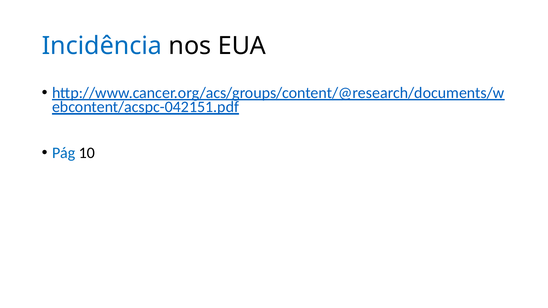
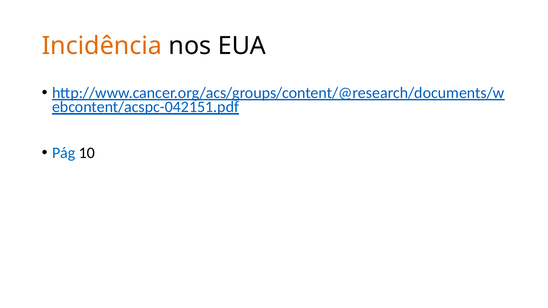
Incidência colour: blue -> orange
